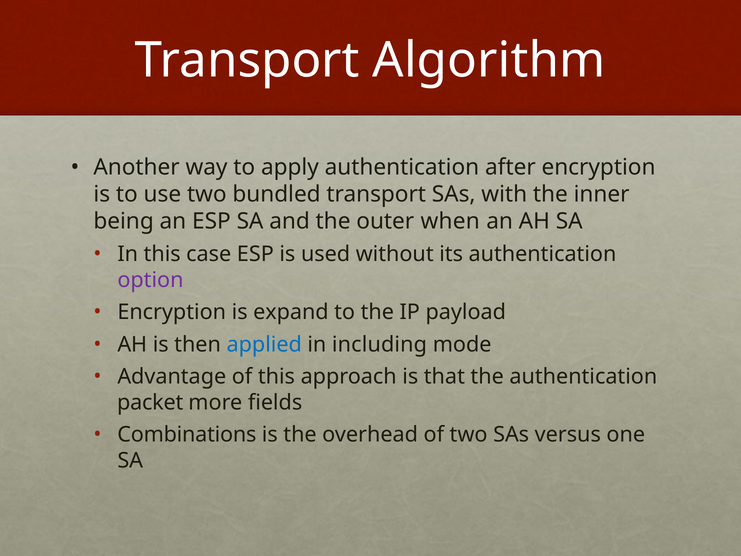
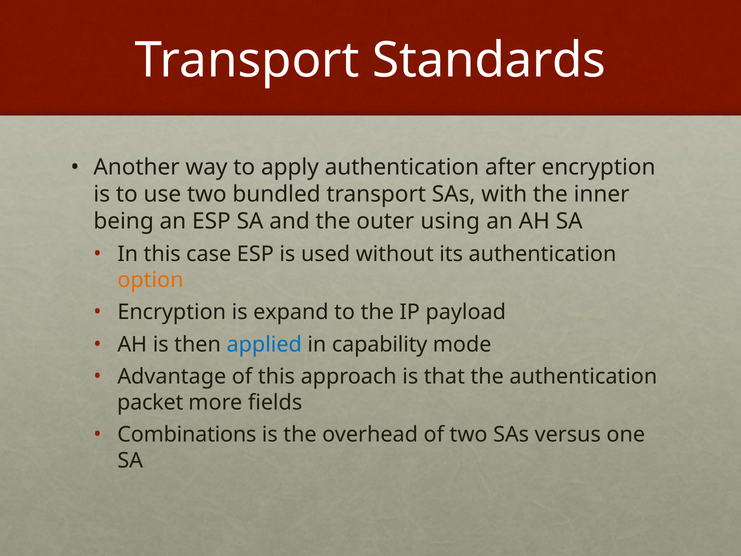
Algorithm: Algorithm -> Standards
when: when -> using
option colour: purple -> orange
including: including -> capability
